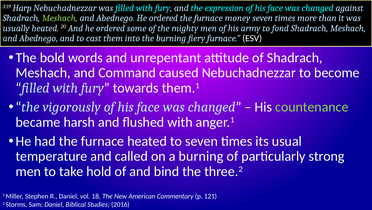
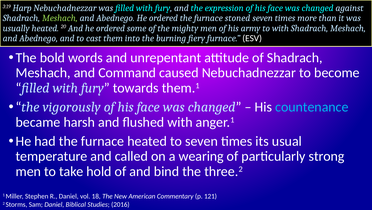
money: money -> stoned
to fond: fond -> with
countenance colour: light green -> light blue
a burning: burning -> wearing
